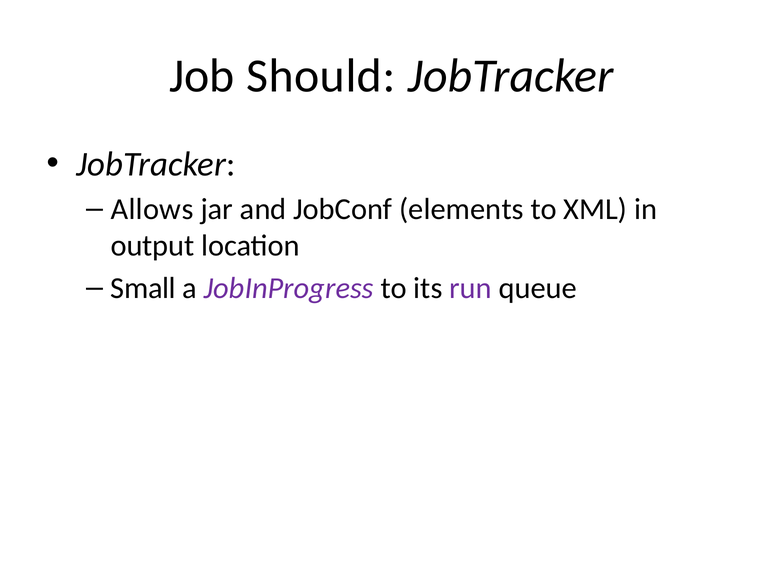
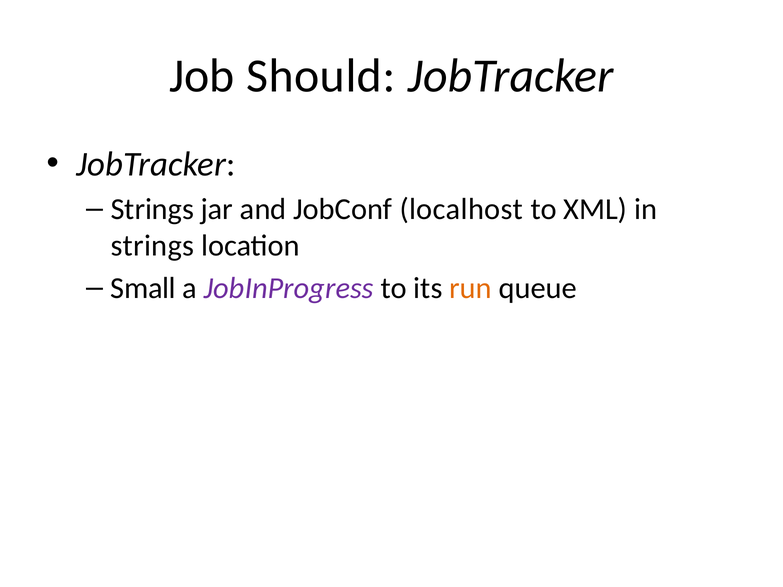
Allows at (152, 209): Allows -> Strings
elements: elements -> localhost
output at (153, 246): output -> strings
run colour: purple -> orange
